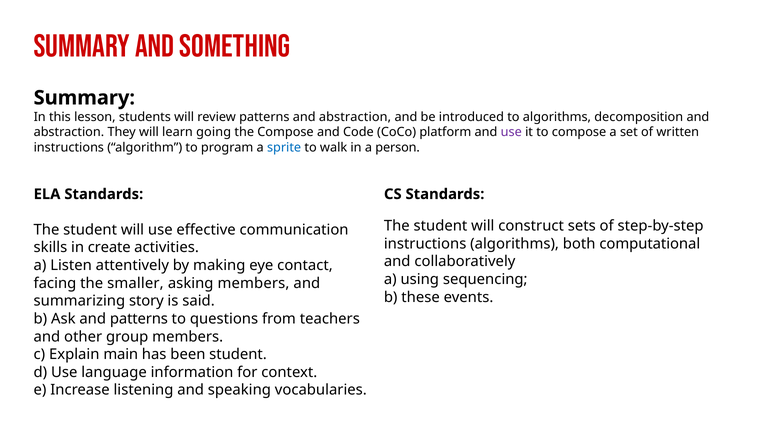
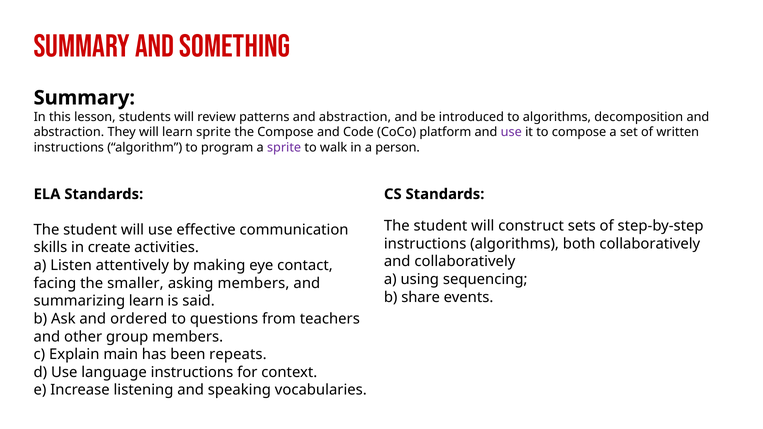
learn going: going -> sprite
sprite at (284, 148) colour: blue -> purple
both computational: computational -> collaboratively
these: these -> share
summarizing story: story -> learn
and patterns: patterns -> ordered
been student: student -> repeats
language information: information -> instructions
